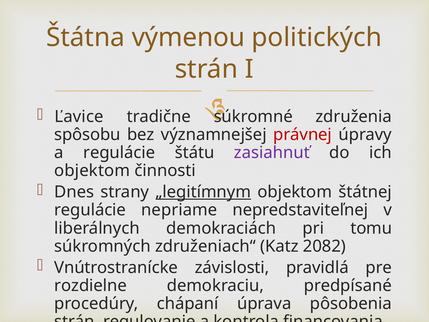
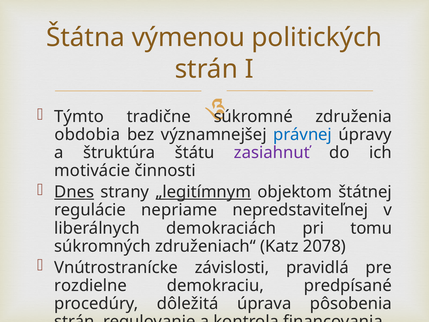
Ľavice: Ľavice -> Týmto
spôsobu: spôsobu -> obdobia
právnej colour: red -> blue
a regulácie: regulácie -> štruktúra
objektom at (92, 171): objektom -> motivácie
Dnes underline: none -> present
2082: 2082 -> 2078
chápaní: chápaní -> dôležitá
